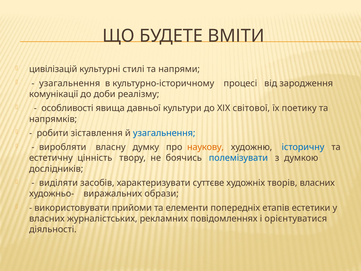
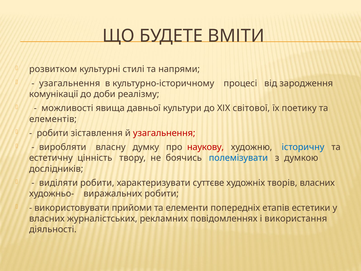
цивілізацій: цивілізацій -> розвитком
особливості: особливості -> можливості
напрямків: напрямків -> елементів
узагальнення at (164, 133) colour: blue -> red
наукову colour: orange -> red
виділяти засобів: засобів -> робити
виражальних образи: образи -> робити
орієнтуватися: орієнтуватися -> використання
